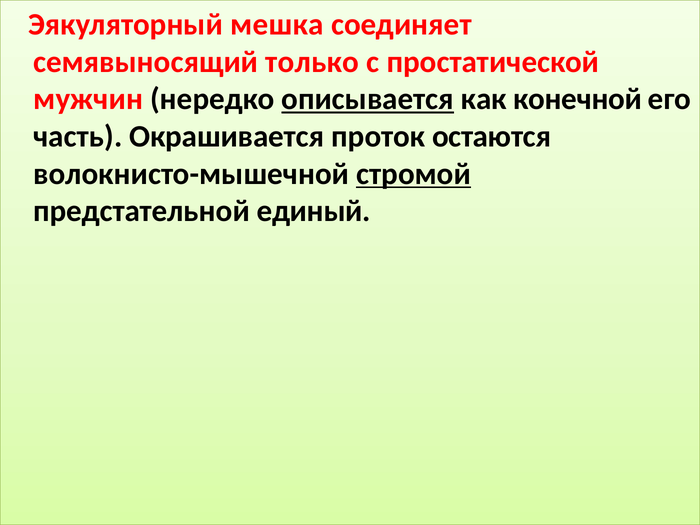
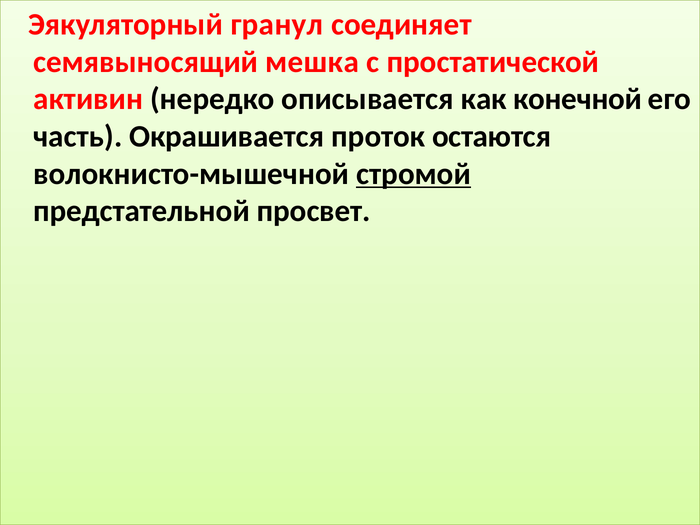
мешка: мешка -> гранул
только: только -> мешка
мужчин: мужчин -> активин
описывается underline: present -> none
единый: единый -> просвет
